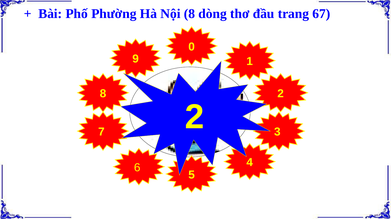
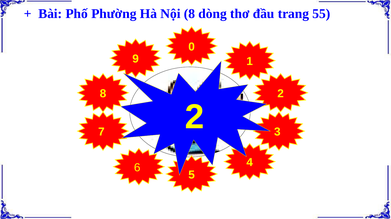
67: 67 -> 55
